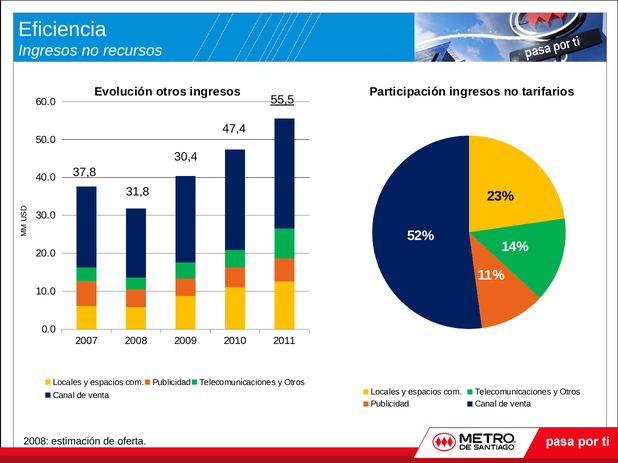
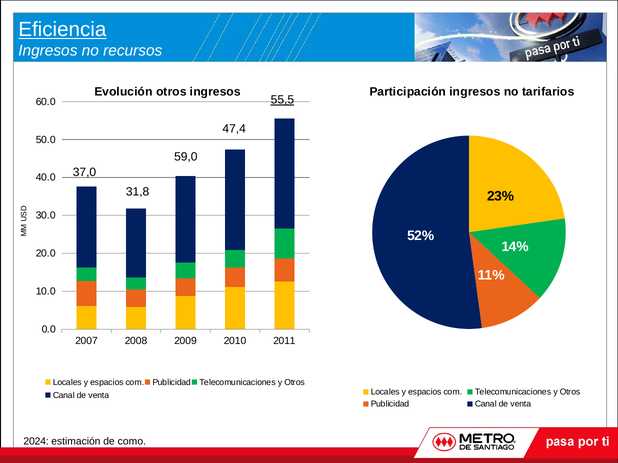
Eficiencia underline: none -> present
30,4: 30,4 -> 59,0
37,8: 37,8 -> 37,0
2008 at (36, 442): 2008 -> 2024
oferta: oferta -> como
